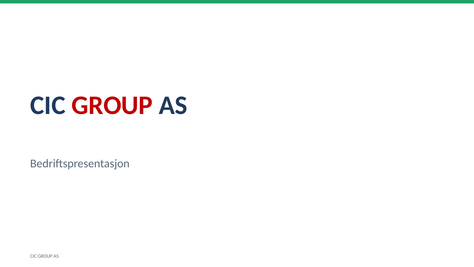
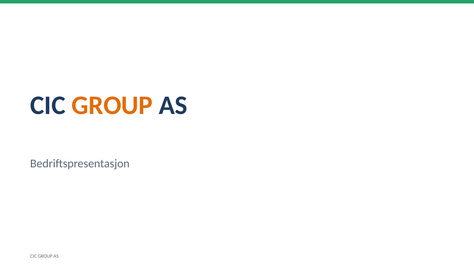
GROUP at (112, 105) colour: red -> orange
